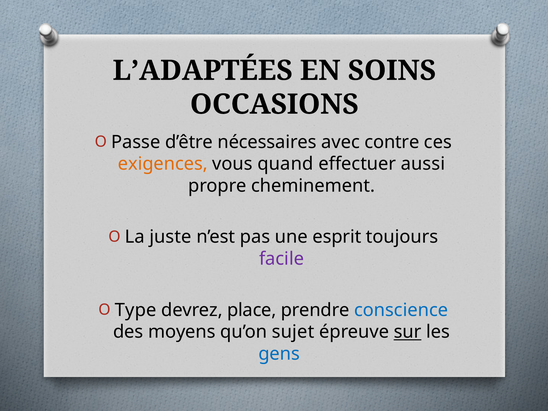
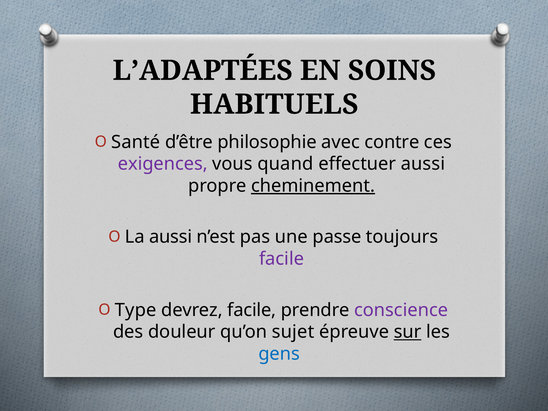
OCCASIONS: OCCASIONS -> HABITUELS
Passe: Passe -> Santé
nécessaires: nécessaires -> philosophie
exigences colour: orange -> purple
cheminement underline: none -> present
La juste: juste -> aussi
esprit: esprit -> passe
devrez place: place -> facile
conscience colour: blue -> purple
moyens: moyens -> douleur
